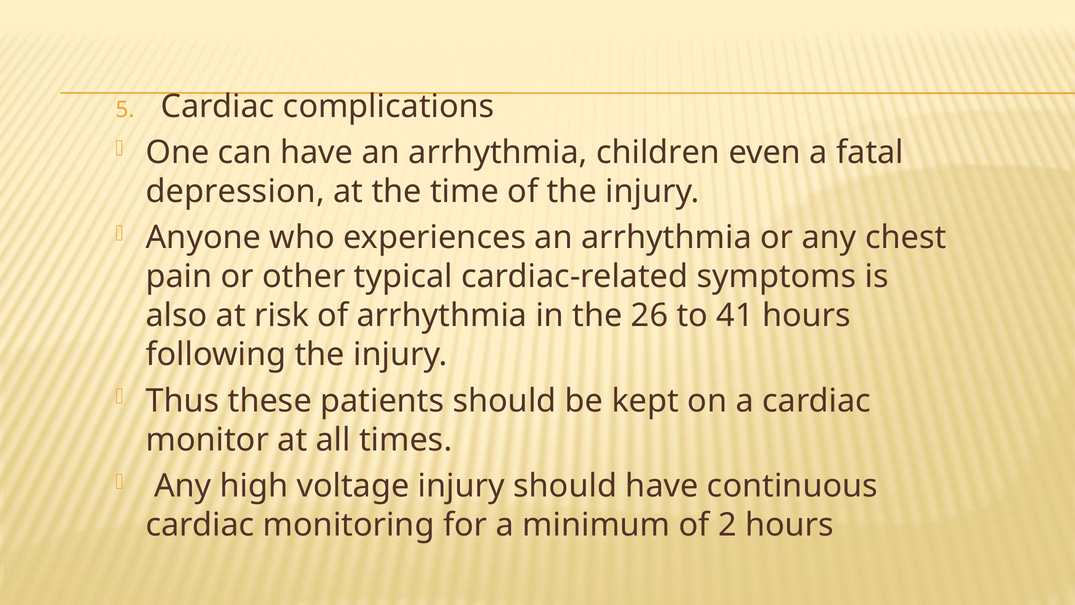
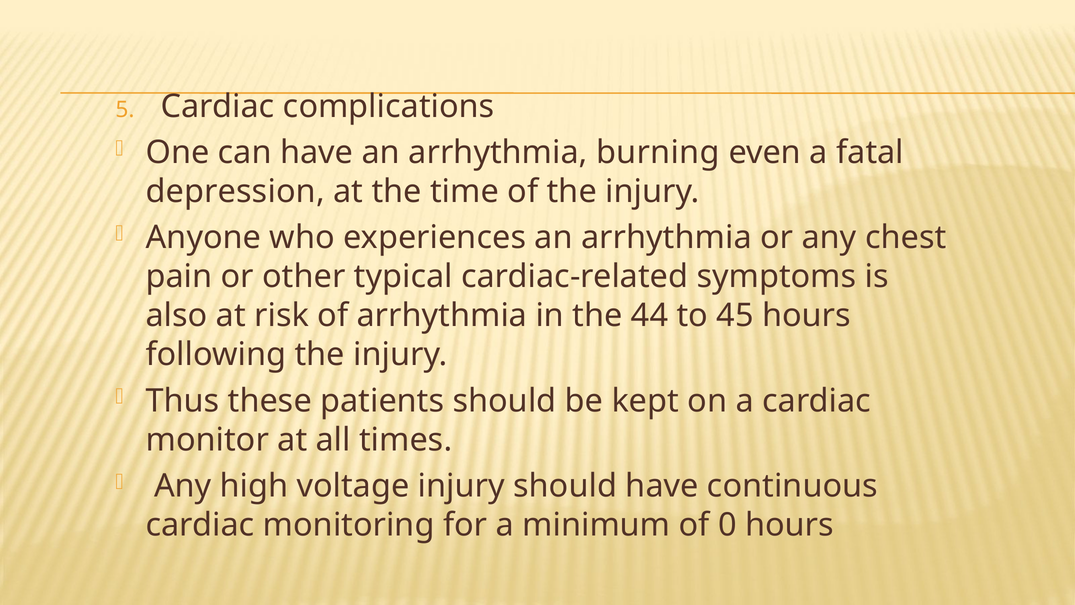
children: children -> burning
26: 26 -> 44
41: 41 -> 45
2: 2 -> 0
